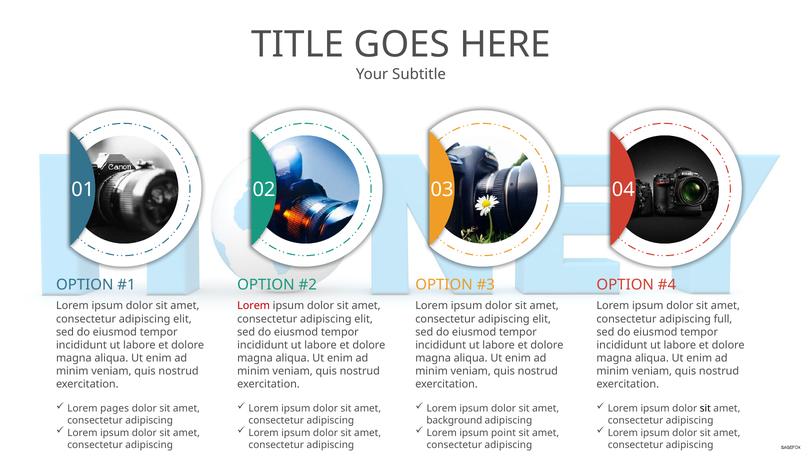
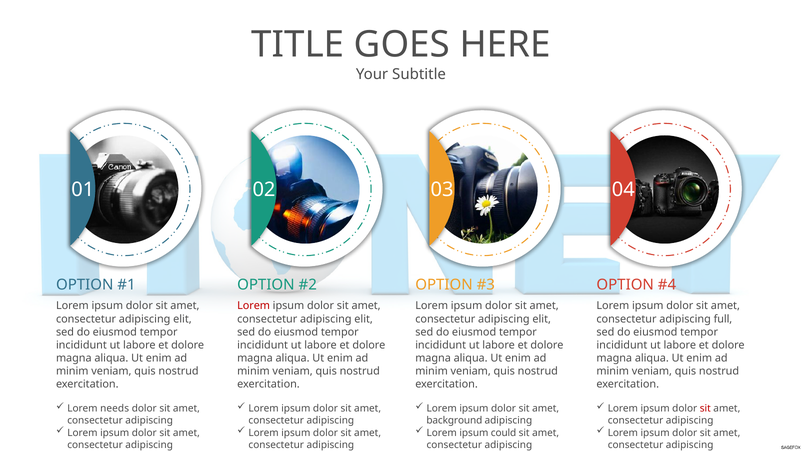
pages: pages -> needs
sit at (705, 409) colour: black -> red
point: point -> could
